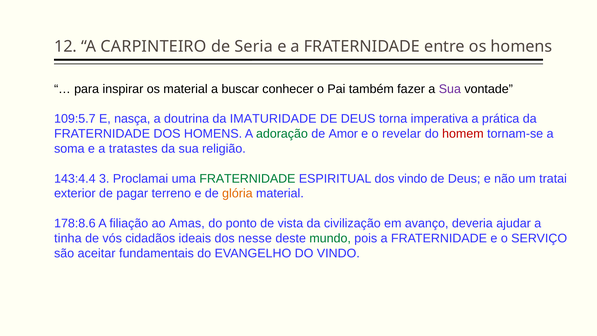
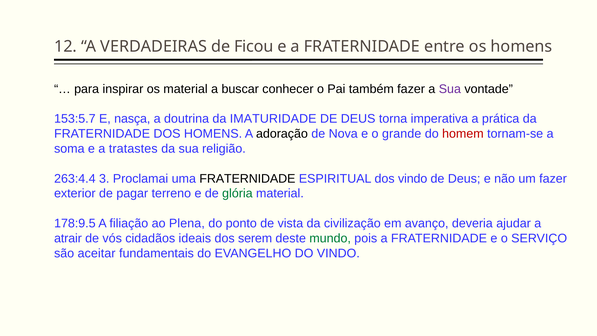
CARPINTEIRO: CARPINTEIRO -> VERDADEIRAS
Seria: Seria -> Ficou
109:5.7: 109:5.7 -> 153:5.7
adoração colour: green -> black
Amor: Amor -> Nova
revelar: revelar -> grande
143:4.4: 143:4.4 -> 263:4.4
FRATERNIDADE at (247, 178) colour: green -> black
um tratai: tratai -> fazer
glória colour: orange -> green
178:8.6: 178:8.6 -> 178:9.5
Amas: Amas -> Plena
tinha: tinha -> atrair
nesse: nesse -> serem
